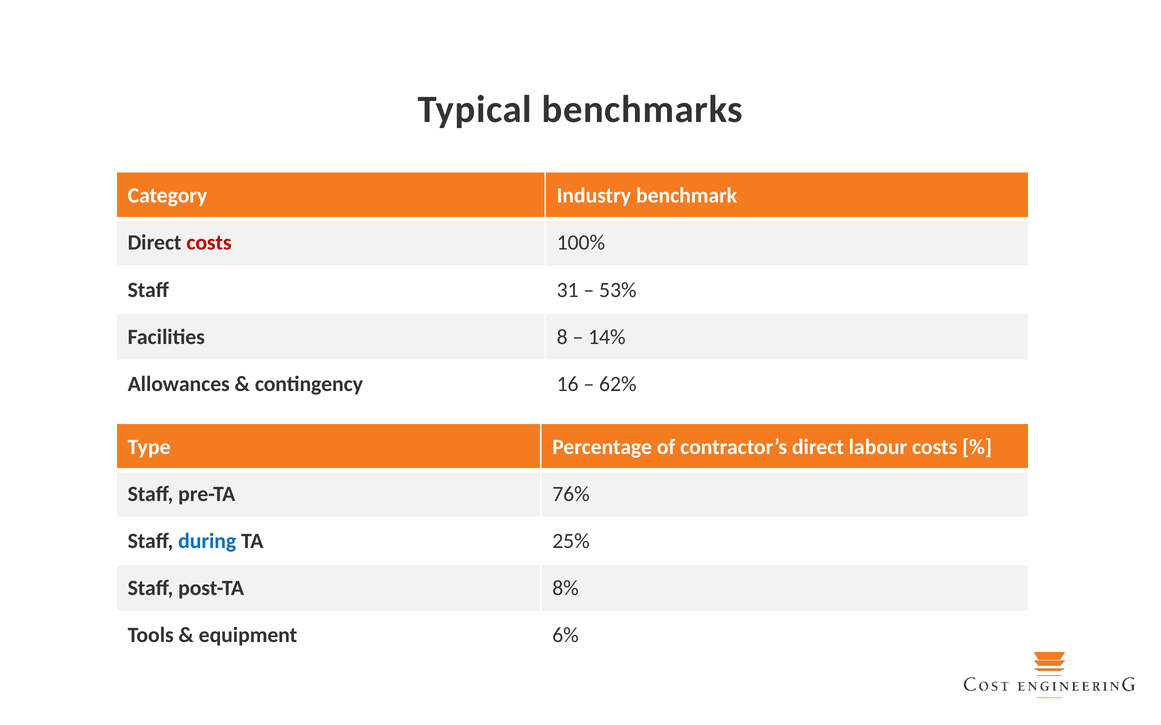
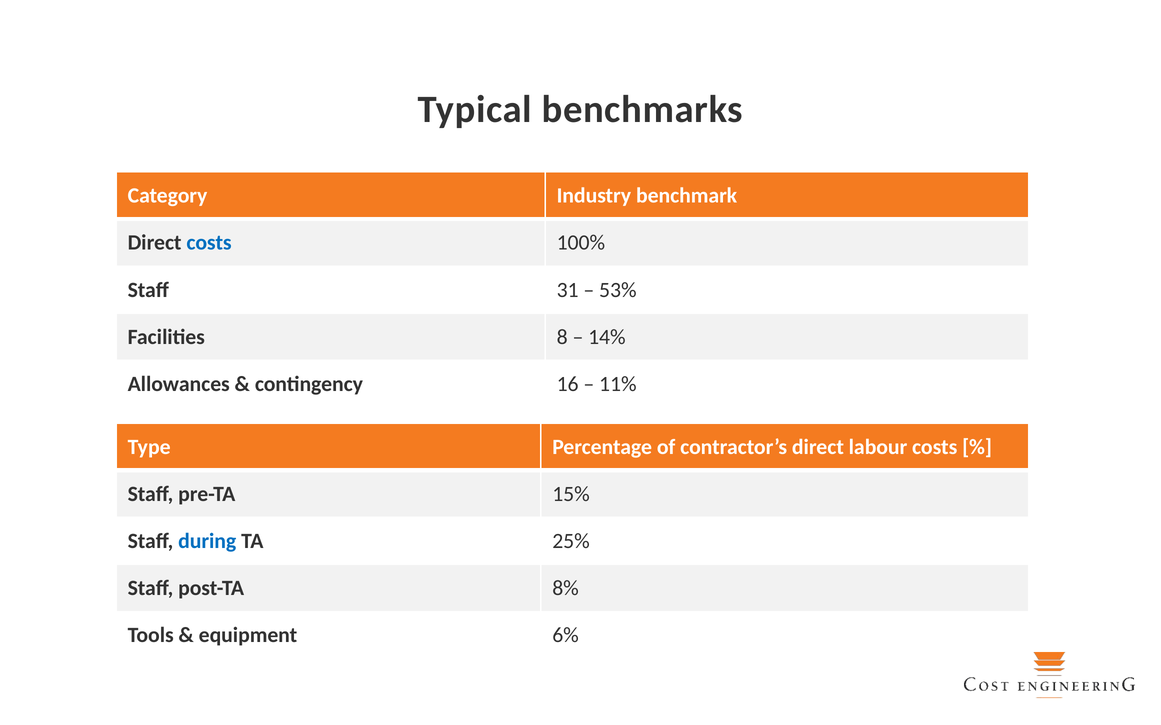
costs at (209, 243) colour: red -> blue
62%: 62% -> 11%
76%: 76% -> 15%
